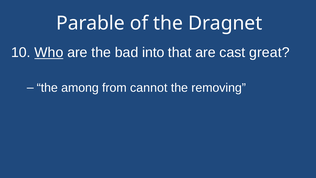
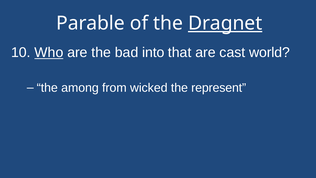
Dragnet underline: none -> present
great: great -> world
cannot: cannot -> wicked
removing: removing -> represent
